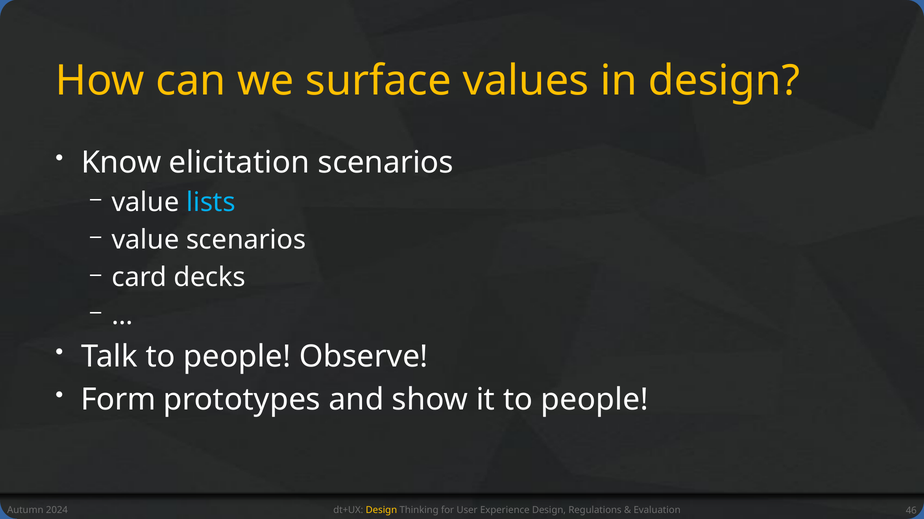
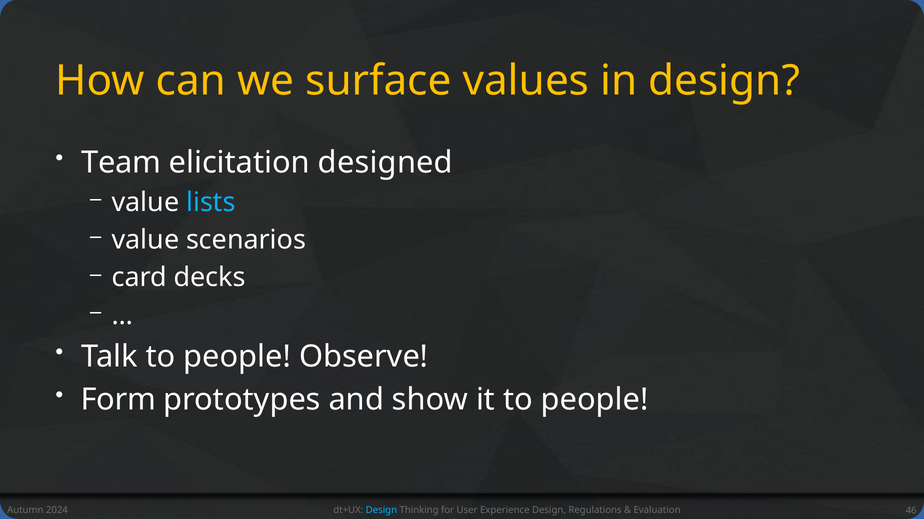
Know: Know -> Team
elicitation scenarios: scenarios -> designed
Design at (381, 511) colour: yellow -> light blue
